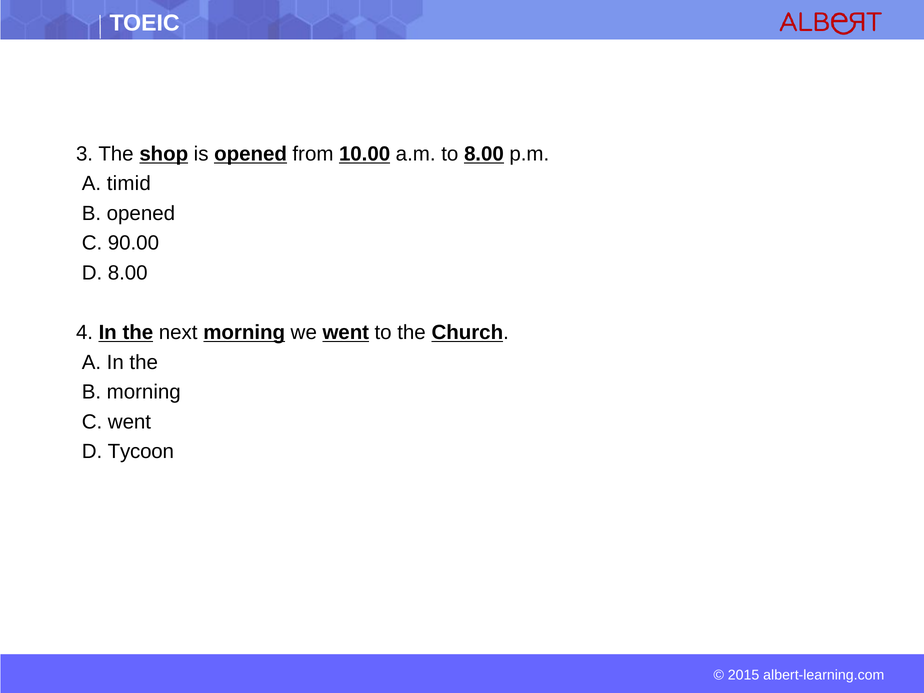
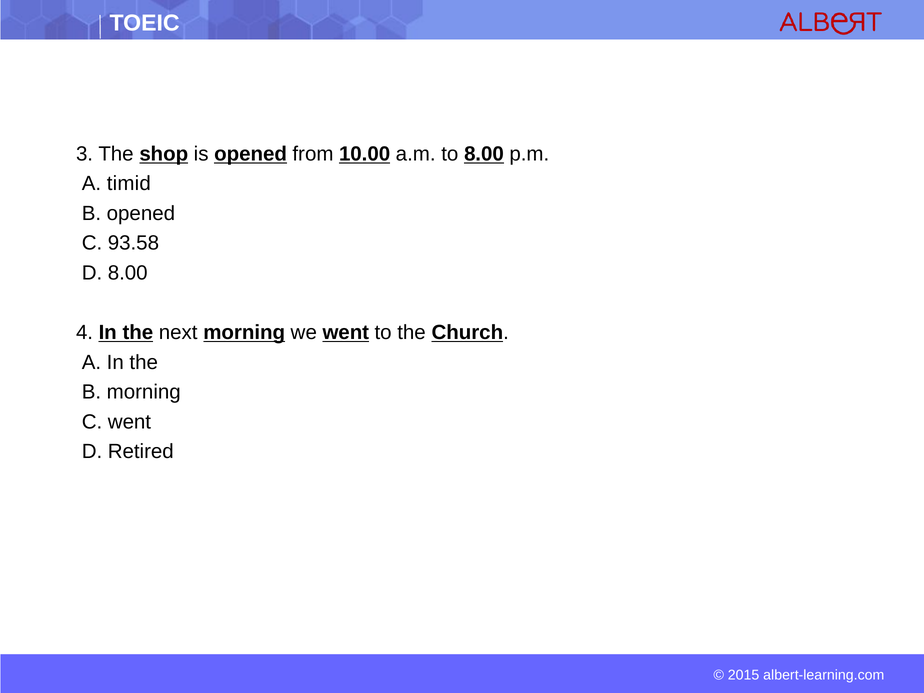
90.00: 90.00 -> 93.58
Tycoon: Tycoon -> Retired
